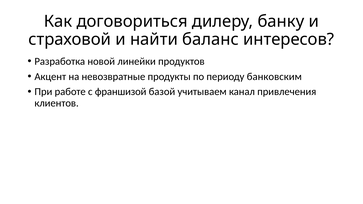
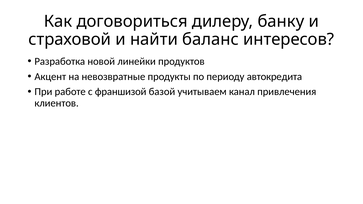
банковским: банковским -> автокредита
